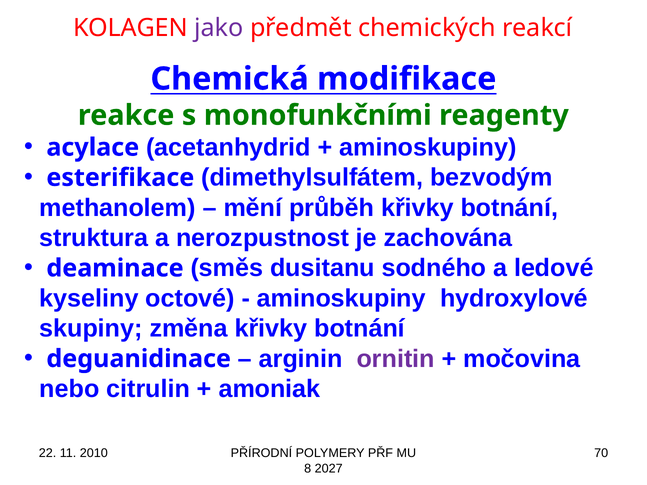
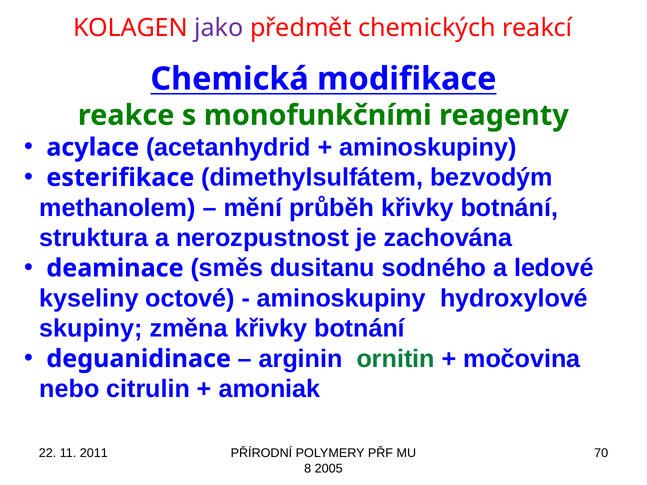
ornitin colour: purple -> green
2010: 2010 -> 2011
2027: 2027 -> 2005
